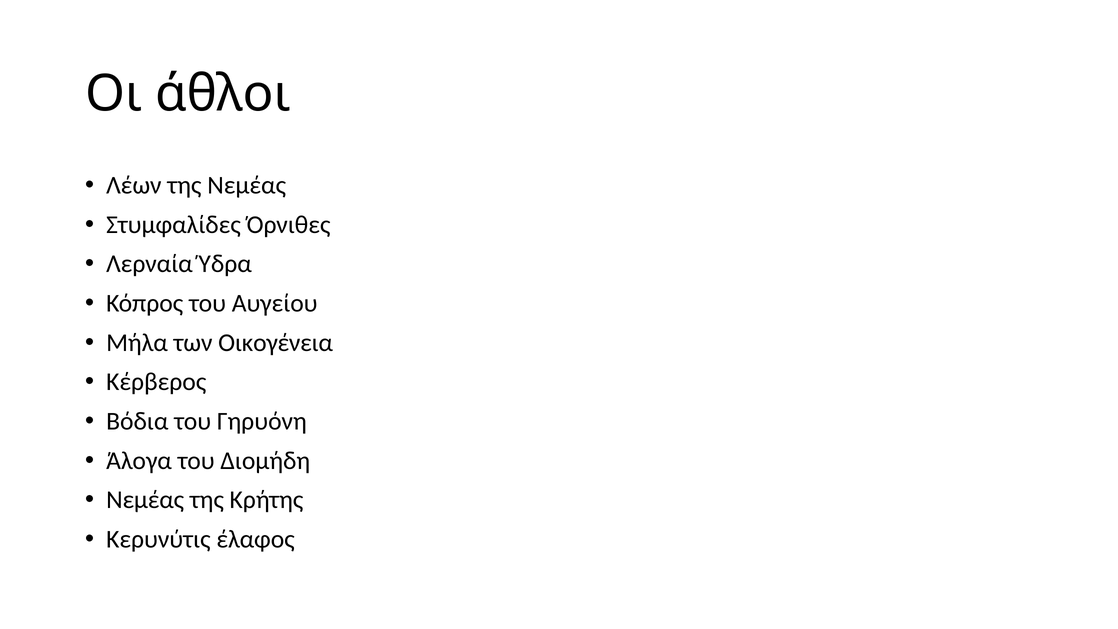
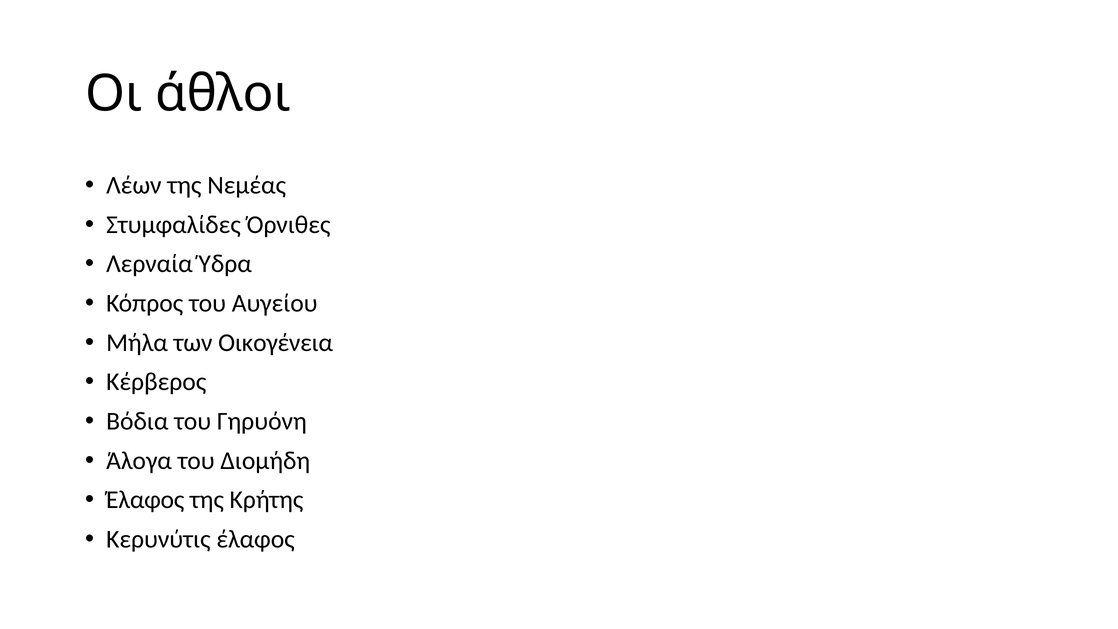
Νεμέας at (145, 500): Νεμέας -> Έλαφος
